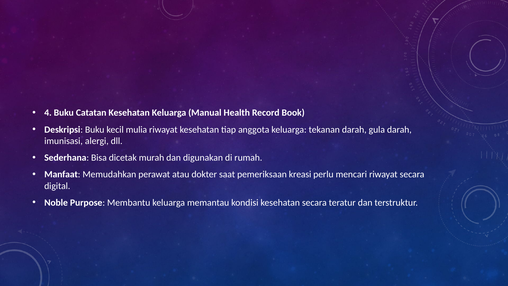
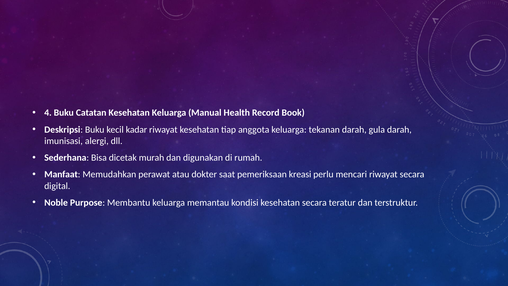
mulia: mulia -> kadar
